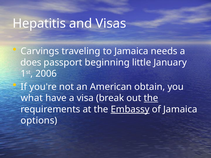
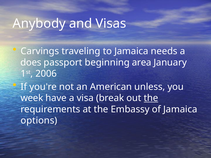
Hepatitis: Hepatitis -> Anybody
little: little -> area
obtain: obtain -> unless
what: what -> week
Embassy underline: present -> none
